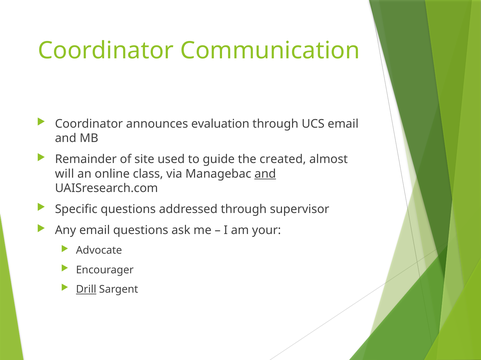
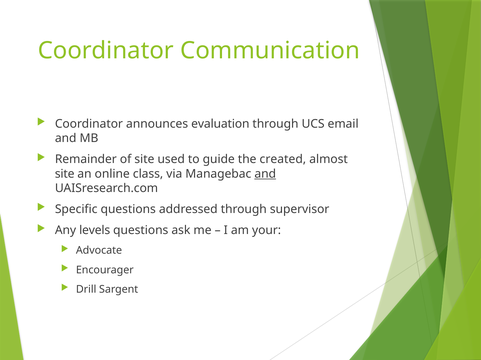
will at (65, 174): will -> site
Any email: email -> levels
Drill underline: present -> none
